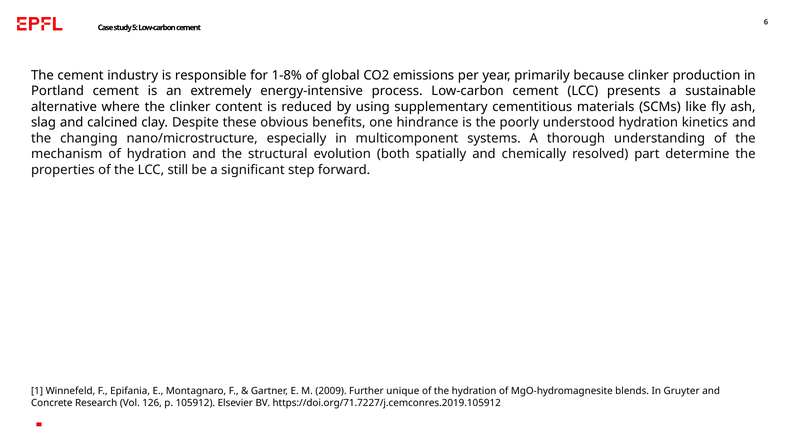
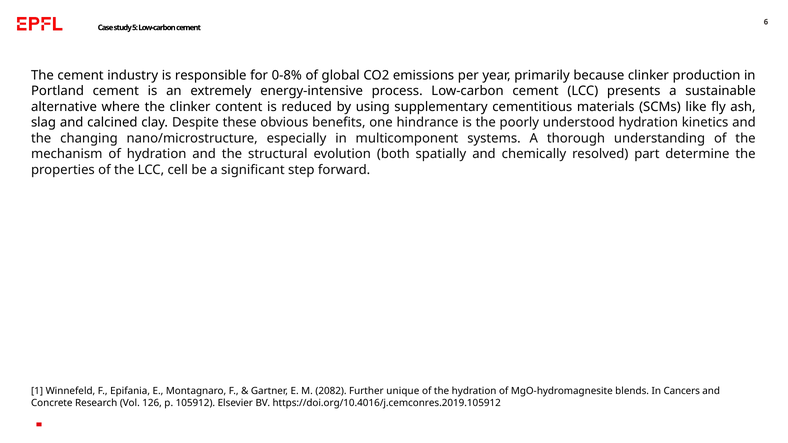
1-8%: 1-8% -> 0-8%
still: still -> cell
2009: 2009 -> 2082
Gruyter: Gruyter -> Cancers
https://doi.org/71.7227/j.cemconres.2019.105912: https://doi.org/71.7227/j.cemconres.2019.105912 -> https://doi.org/10.4016/j.cemconres.2019.105912
